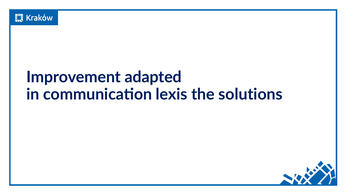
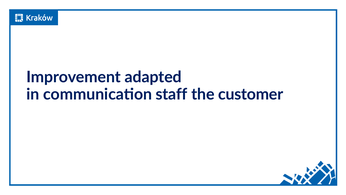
lexis: lexis -> staff
solutions: solutions -> customer
